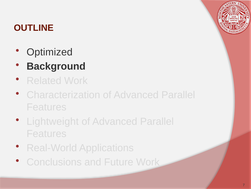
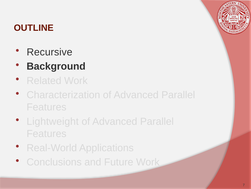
Optimized: Optimized -> Recursive
